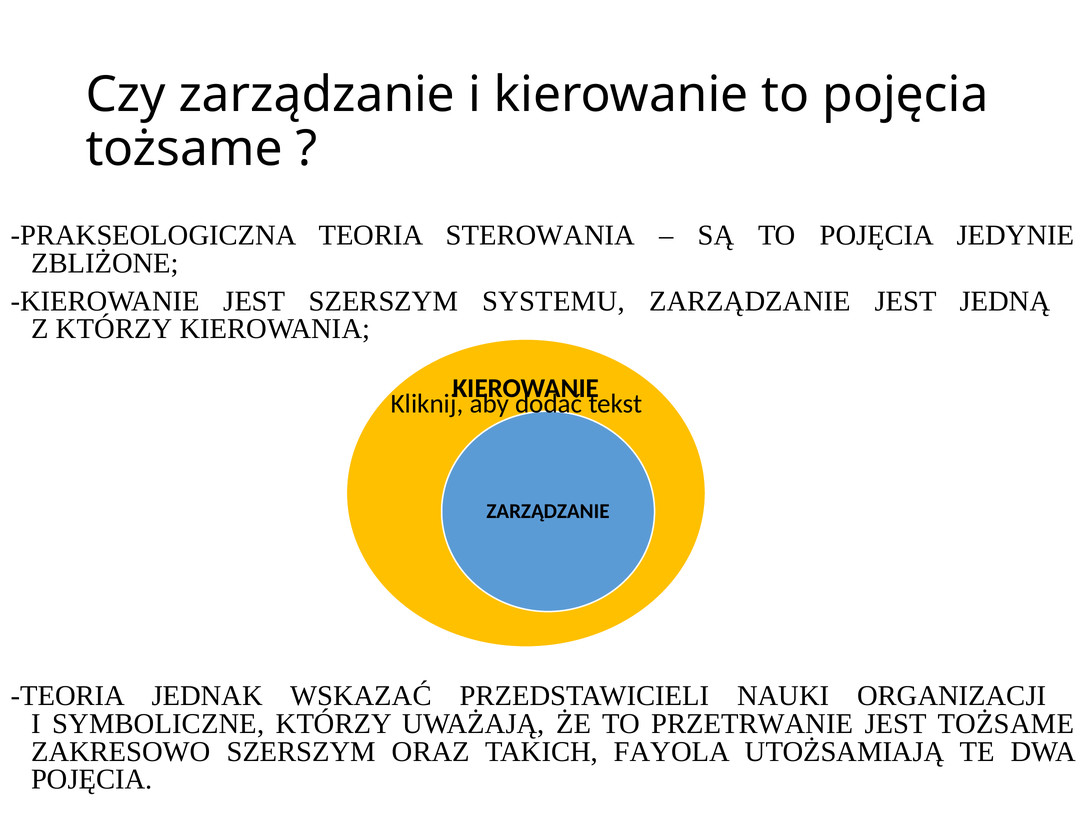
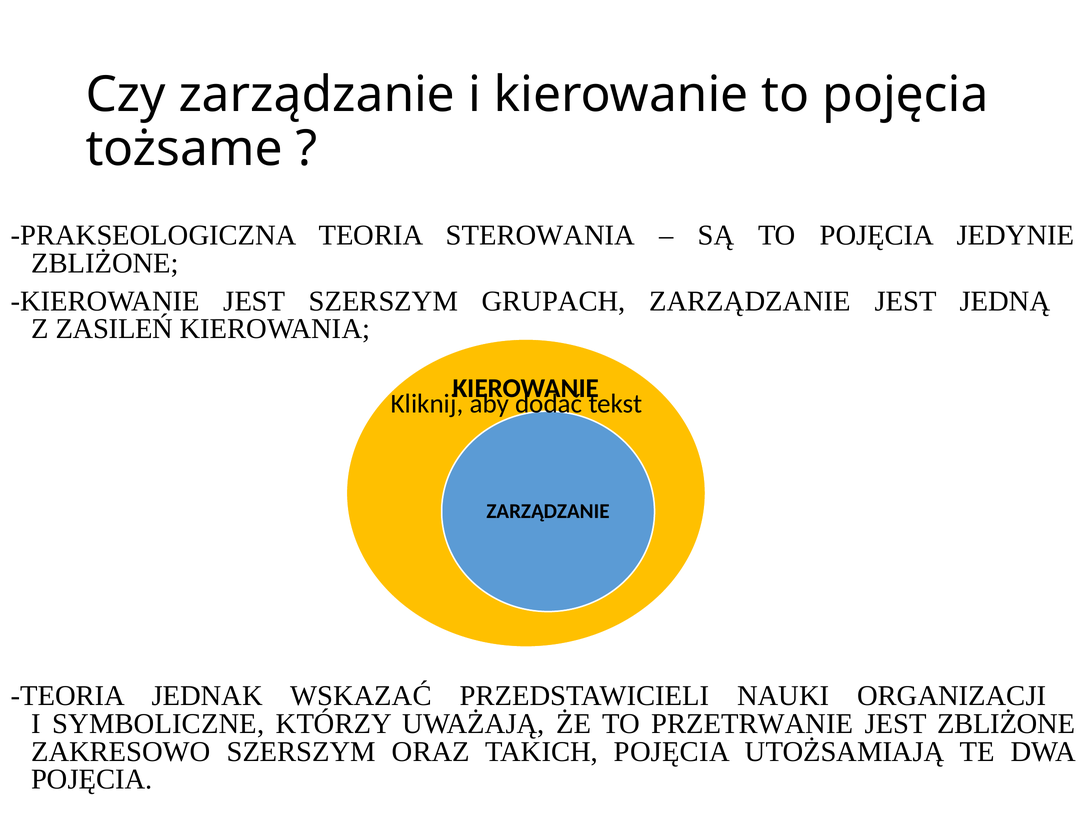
SYSTEMU: SYSTEMU -> GRUPACH
Z KTÓRZY: KTÓRZY -> ZASILEŃ
JEST TOŻSAME: TOŻSAME -> ZBLIŻONE
TAKICH FAYOLA: FAYOLA -> POJĘCIA
